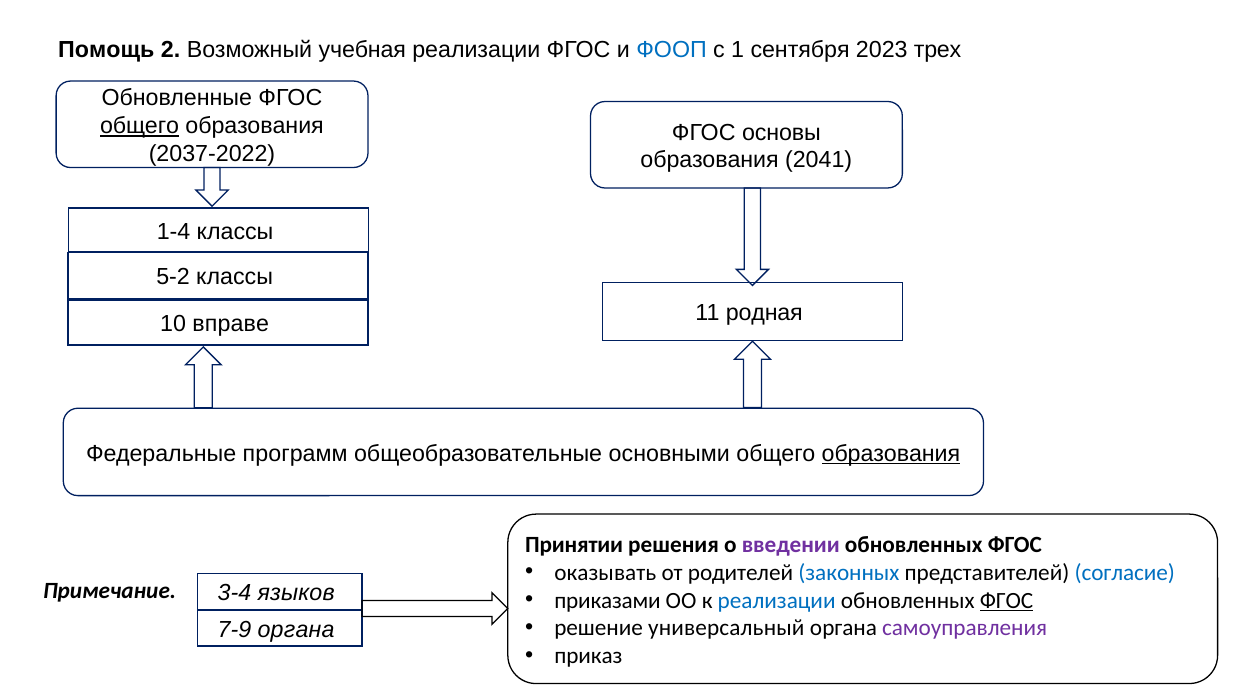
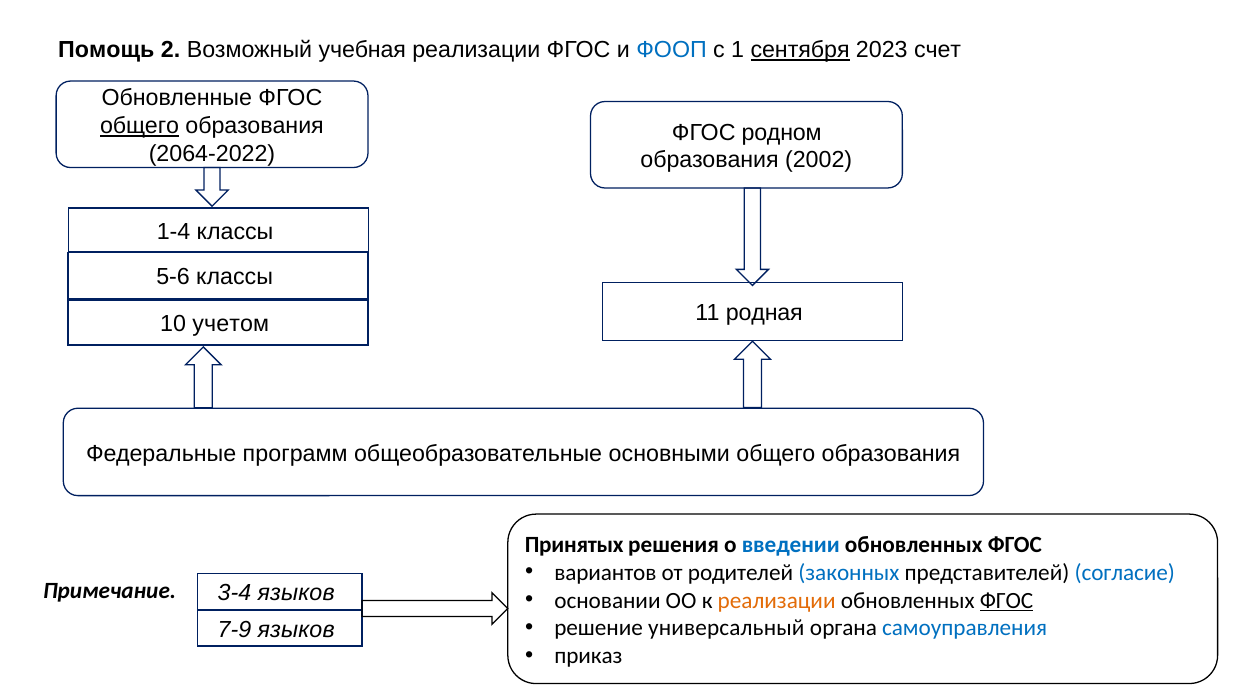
сентября underline: none -> present
трех: трех -> счет
основы: основы -> родном
2037-2022: 2037-2022 -> 2064-2022
2041: 2041 -> 2002
5-2: 5-2 -> 5-6
вправе: вправе -> учетом
образования at (891, 453) underline: present -> none
Принятии: Принятии -> Принятых
введении colour: purple -> blue
оказывать: оказывать -> вариантов
приказами: приказами -> основании
реализации at (777, 600) colour: blue -> orange
самоуправления colour: purple -> blue
7-9 органа: органа -> языков
